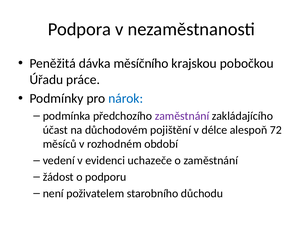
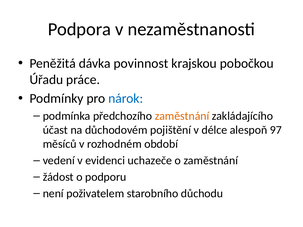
měsíčního: měsíčního -> povinnost
zaměstnání at (182, 116) colour: purple -> orange
72: 72 -> 97
